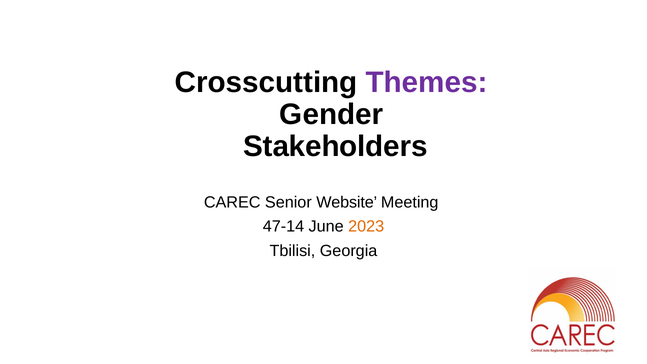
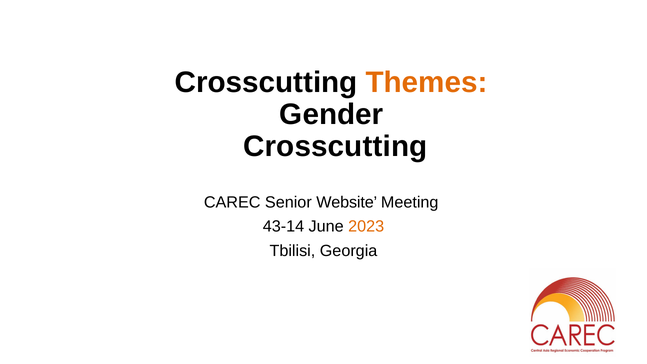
Themes colour: purple -> orange
Stakeholders at (335, 147): Stakeholders -> Crosscutting
47-14: 47-14 -> 43-14
